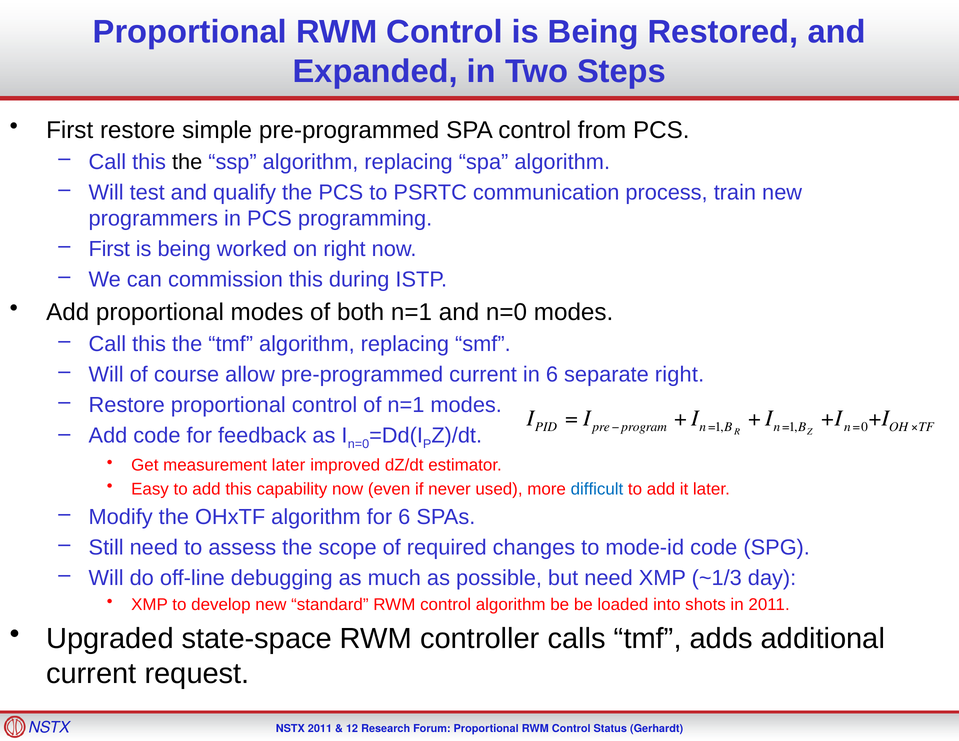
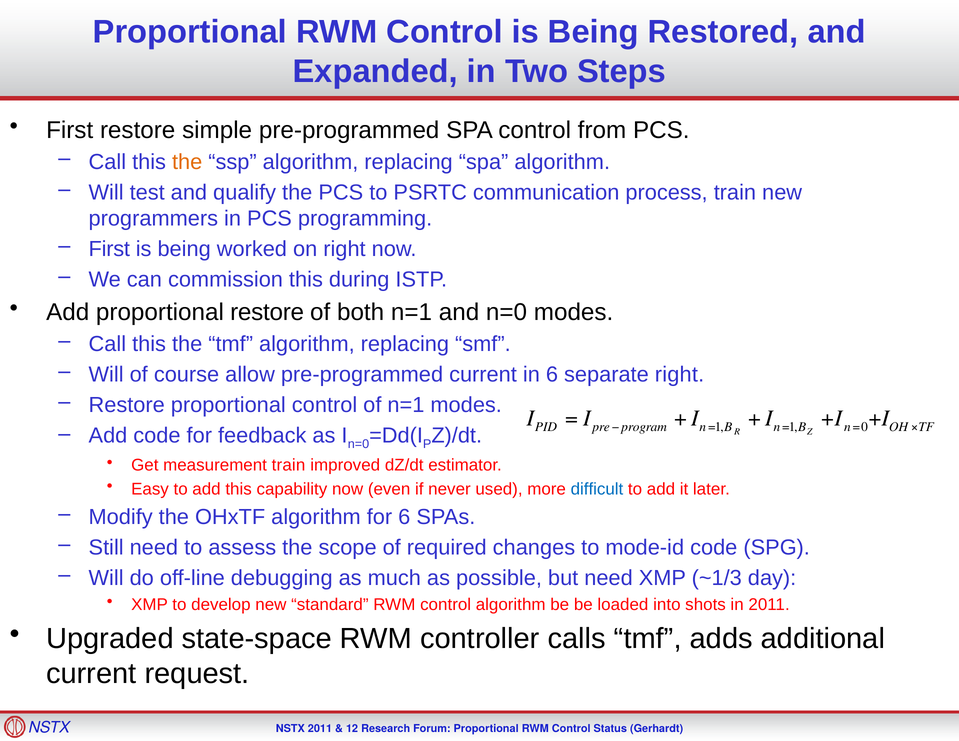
the at (187, 162) colour: black -> orange
proportional modes: modes -> restore
measurement later: later -> train
